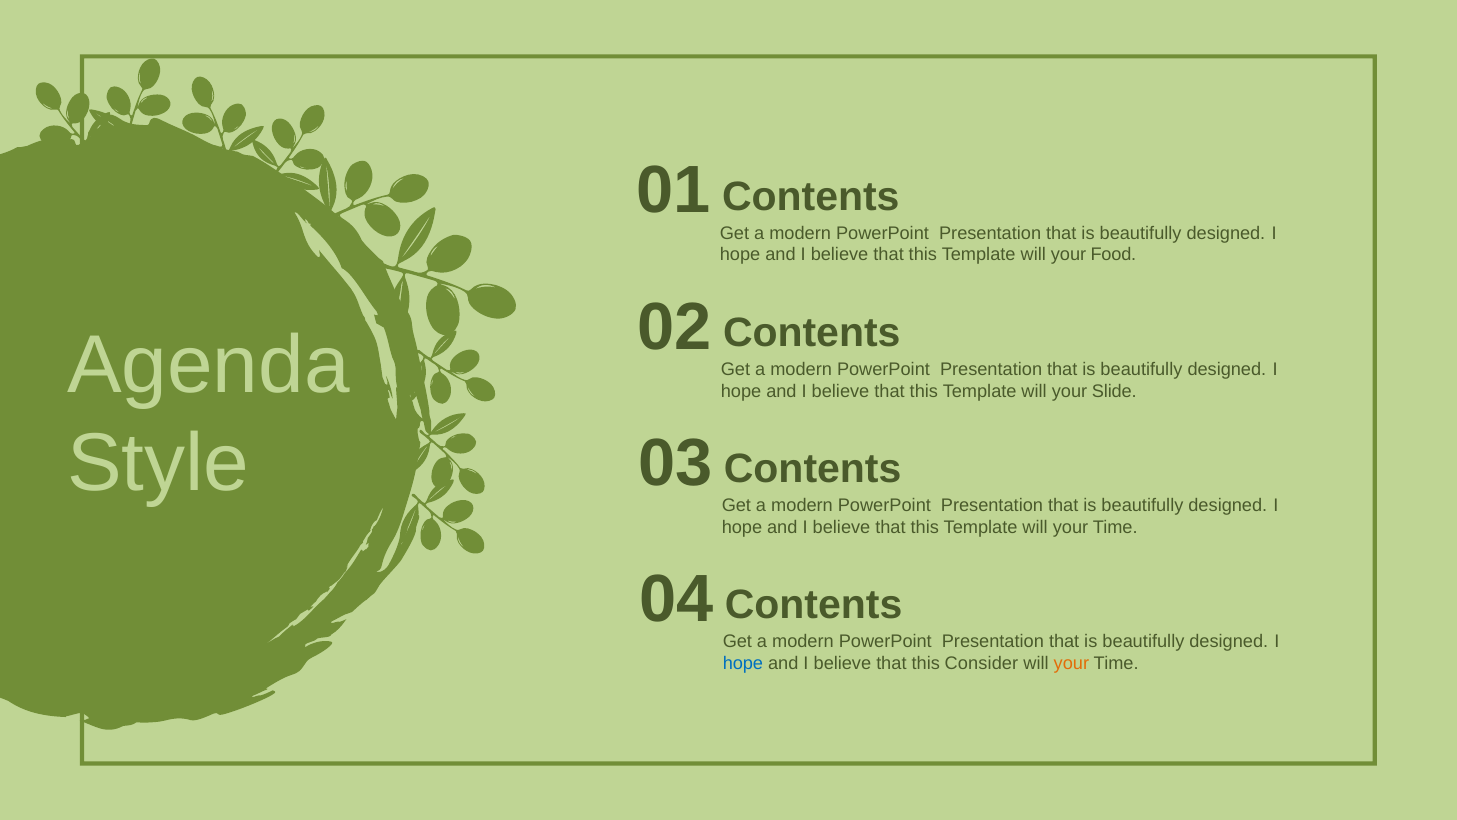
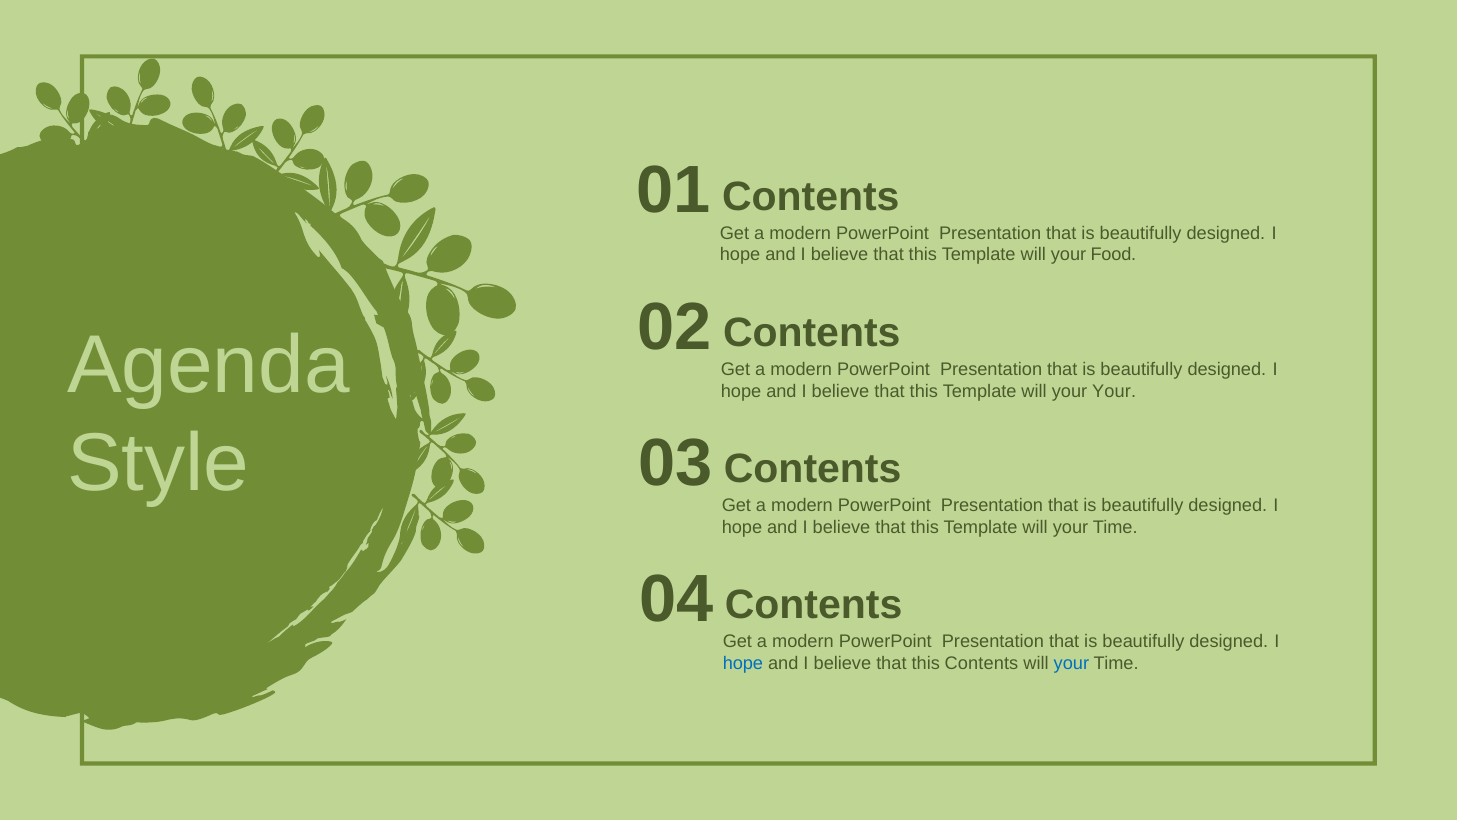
your Slide: Slide -> Your
this Consider: Consider -> Contents
your at (1071, 663) colour: orange -> blue
